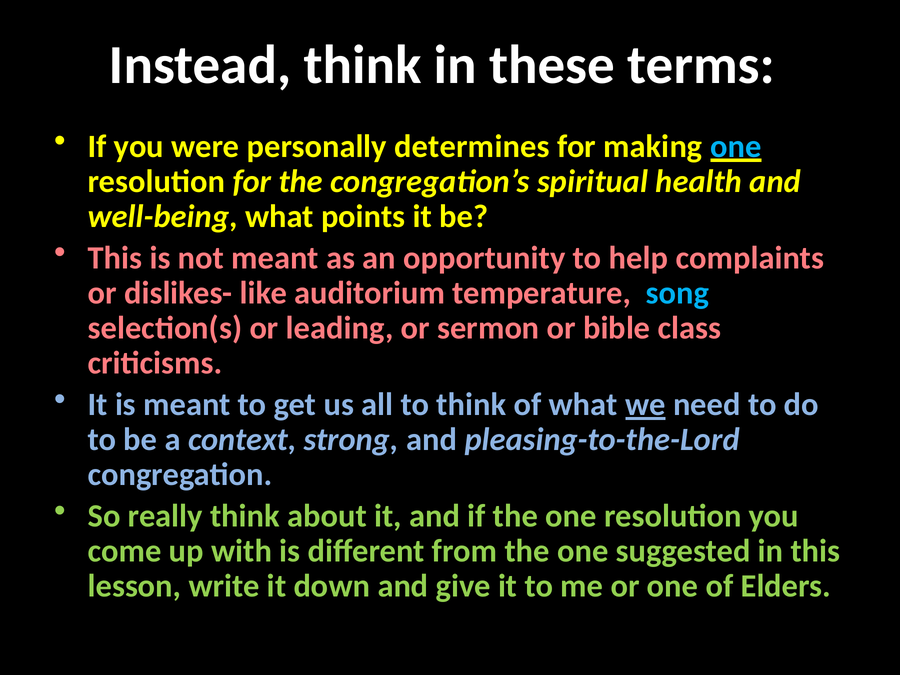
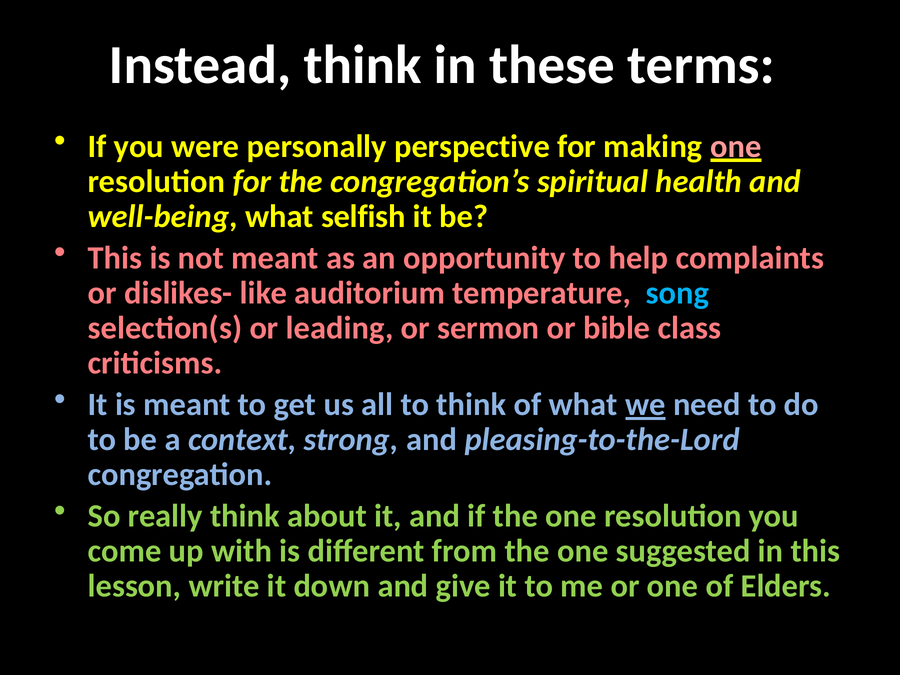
determines: determines -> perspective
one at (736, 146) colour: light blue -> pink
points: points -> selfish
